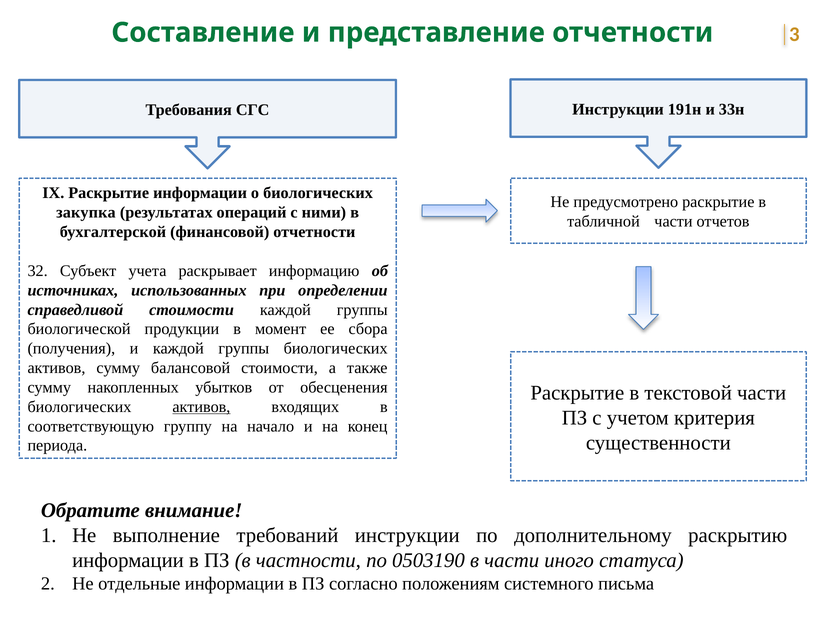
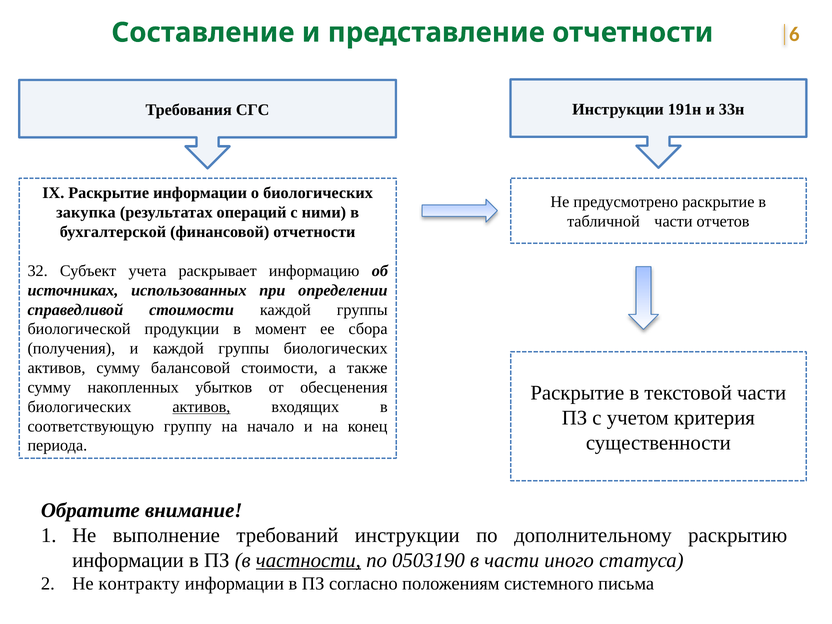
3: 3 -> 6
частности underline: none -> present
отдельные: отдельные -> контракту
